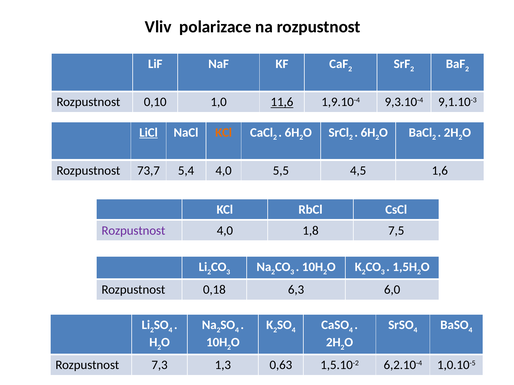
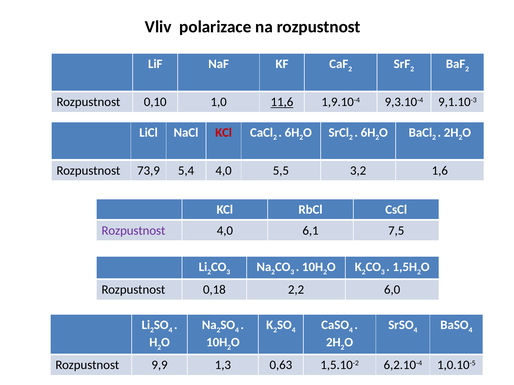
LiCl underline: present -> none
KCl at (224, 133) colour: orange -> red
73,7: 73,7 -> 73,9
4,5: 4,5 -> 3,2
1,8: 1,8 -> 6,1
6,3: 6,3 -> 2,2
7,3: 7,3 -> 9,9
